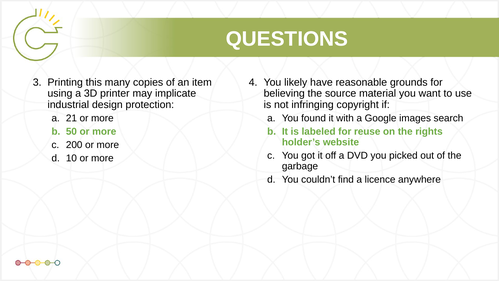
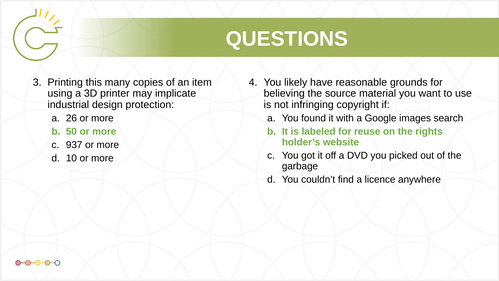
21: 21 -> 26
200: 200 -> 937
